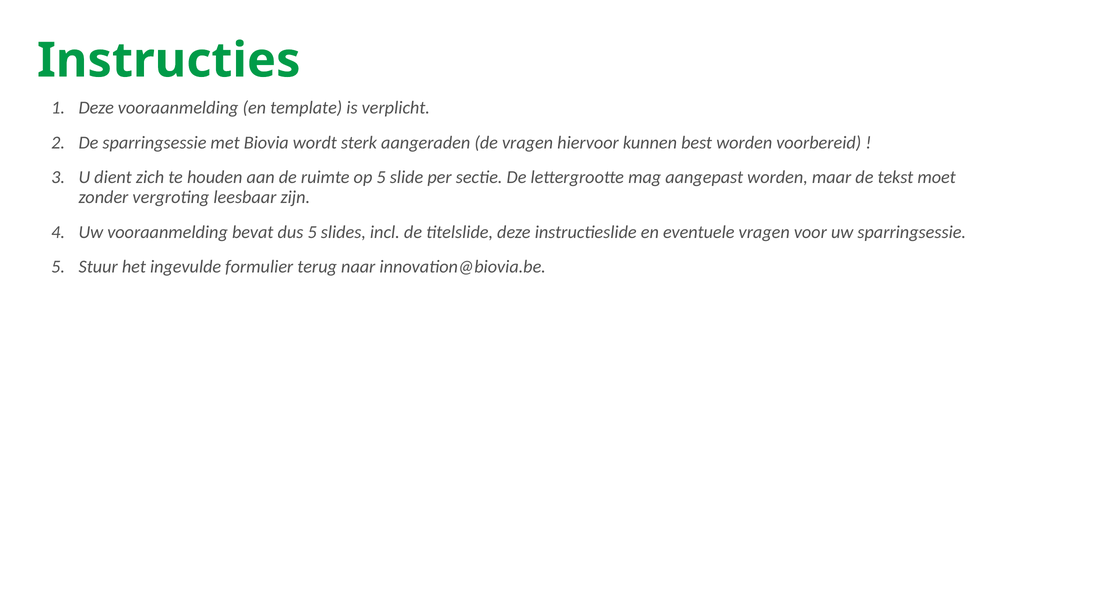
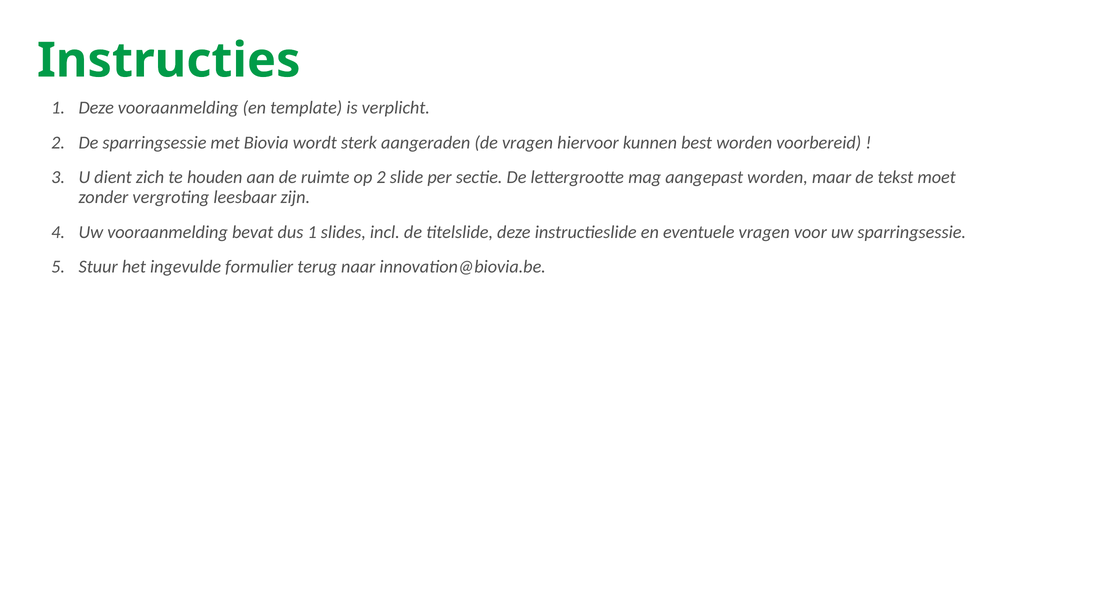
op 5: 5 -> 2
dus 5: 5 -> 1
